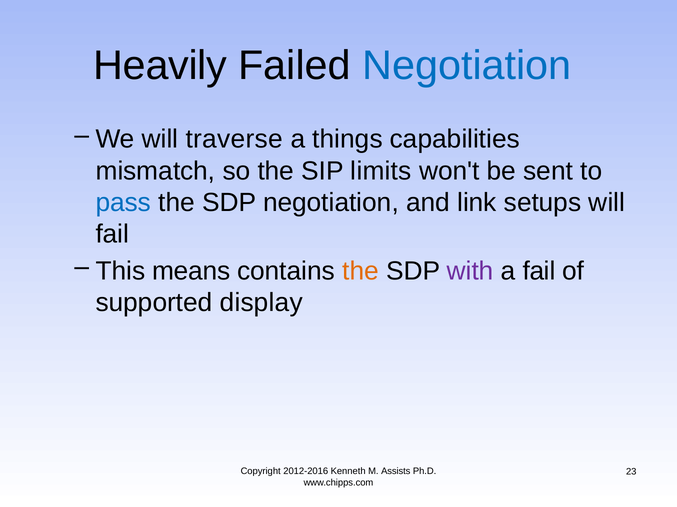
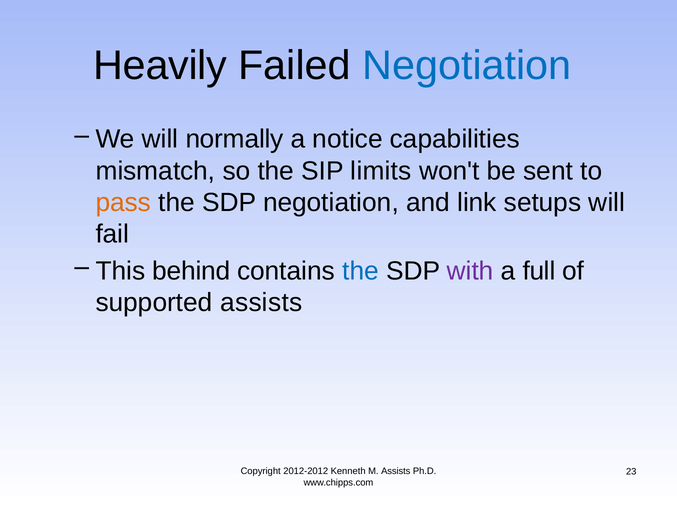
traverse: traverse -> normally
things: things -> notice
pass colour: blue -> orange
means: means -> behind
the at (361, 271) colour: orange -> blue
a fail: fail -> full
supported display: display -> assists
2012-2016: 2012-2016 -> 2012-2012
